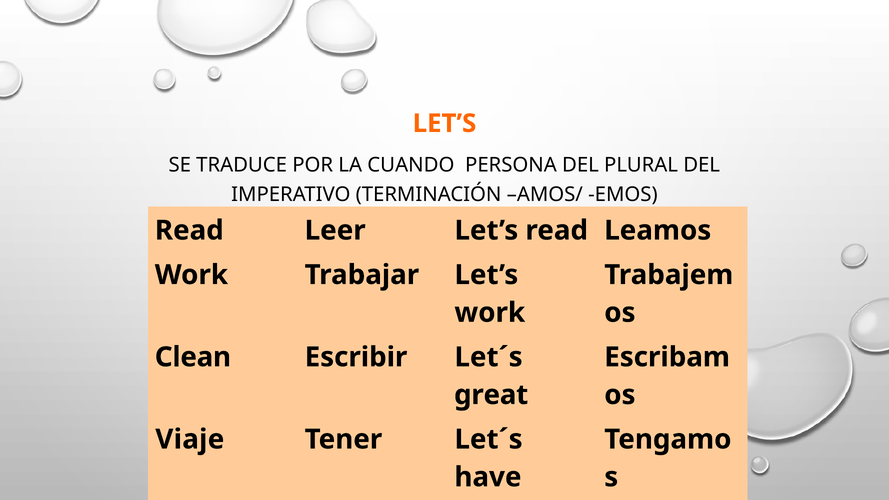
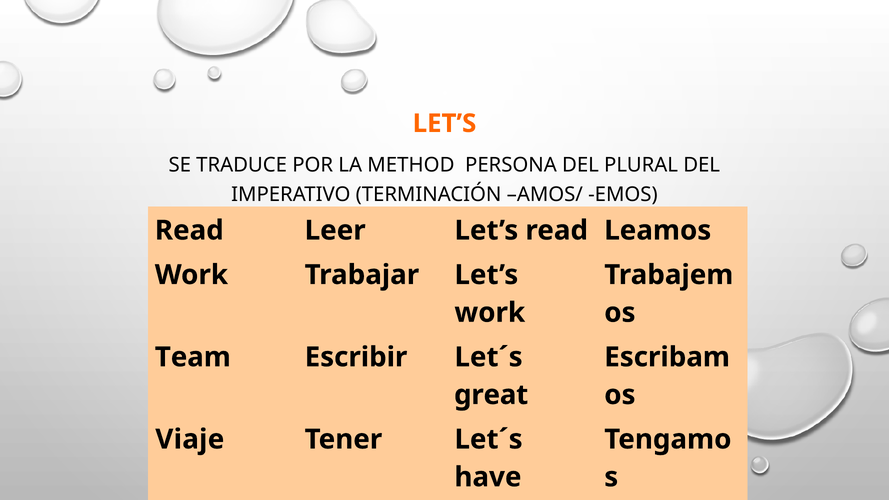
CUANDO: CUANDO -> METHOD
Clean: Clean -> Team
